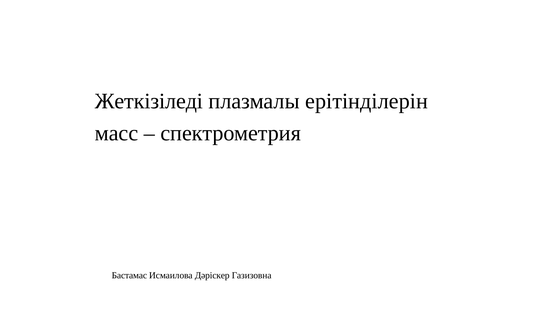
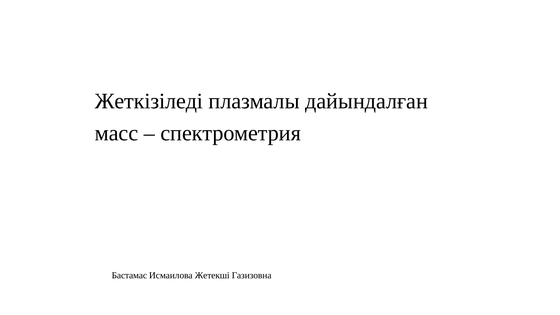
ерітінділерін: ерітінділерін -> дайындалған
Дәріскер: Дәріскер -> Жетекші
